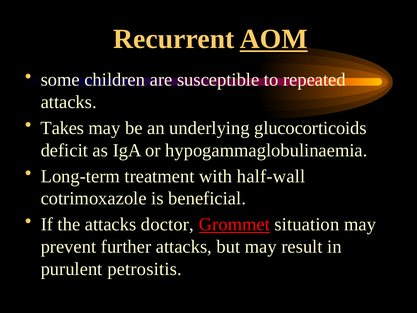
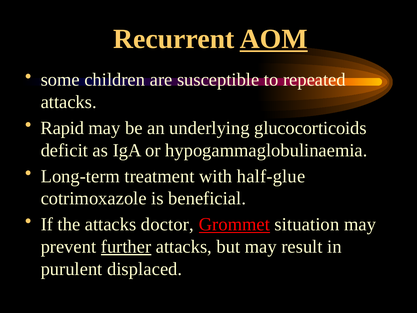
Takes: Takes -> Rapid
half-wall: half-wall -> half-glue
further underline: none -> present
petrositis: petrositis -> displaced
